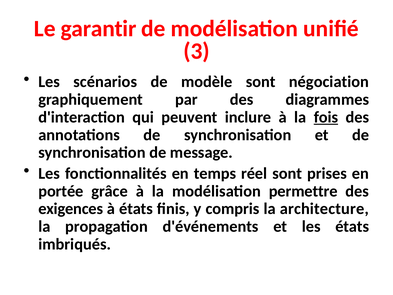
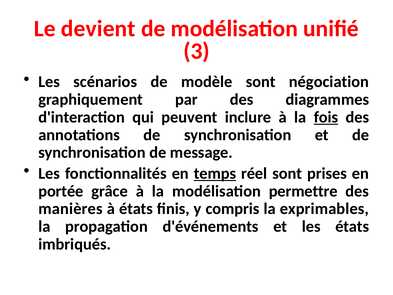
garantir: garantir -> devient
temps underline: none -> present
exigences: exigences -> manières
architecture: architecture -> exprimables
